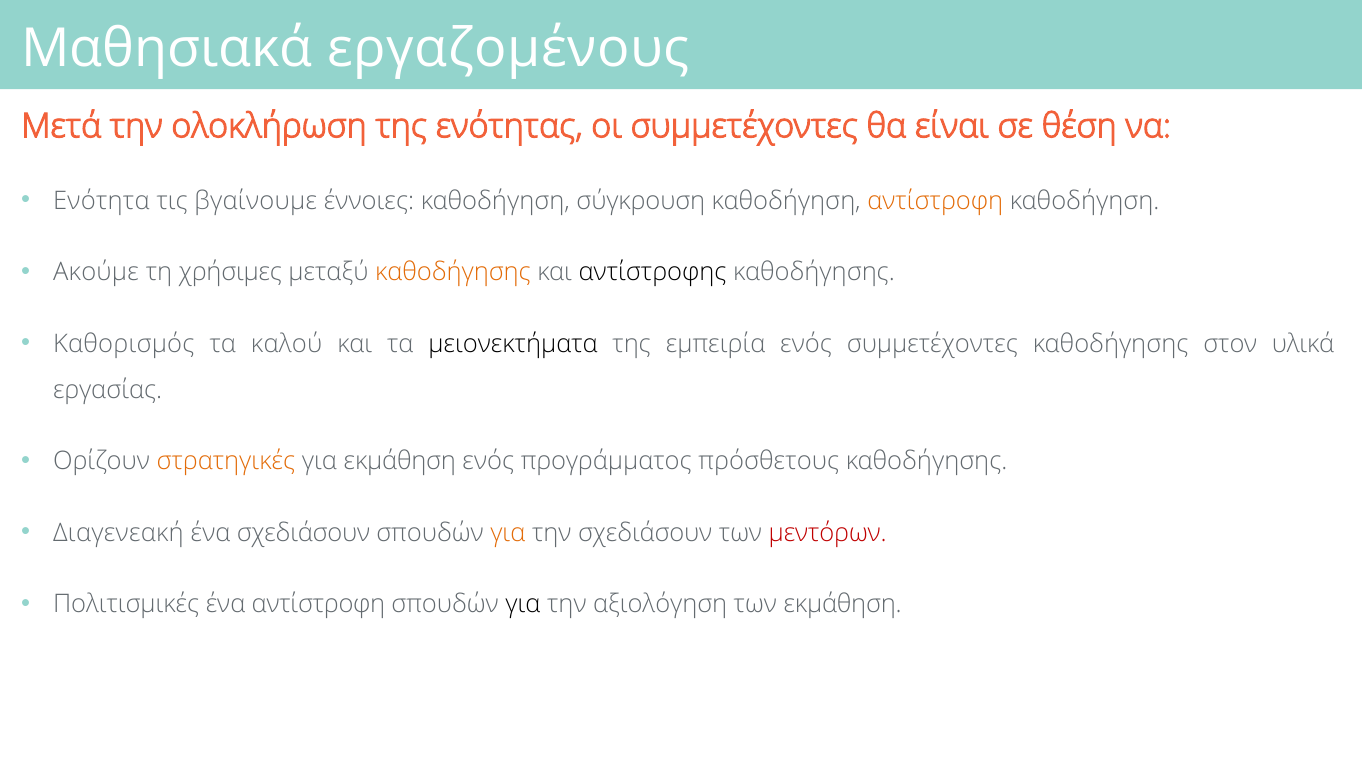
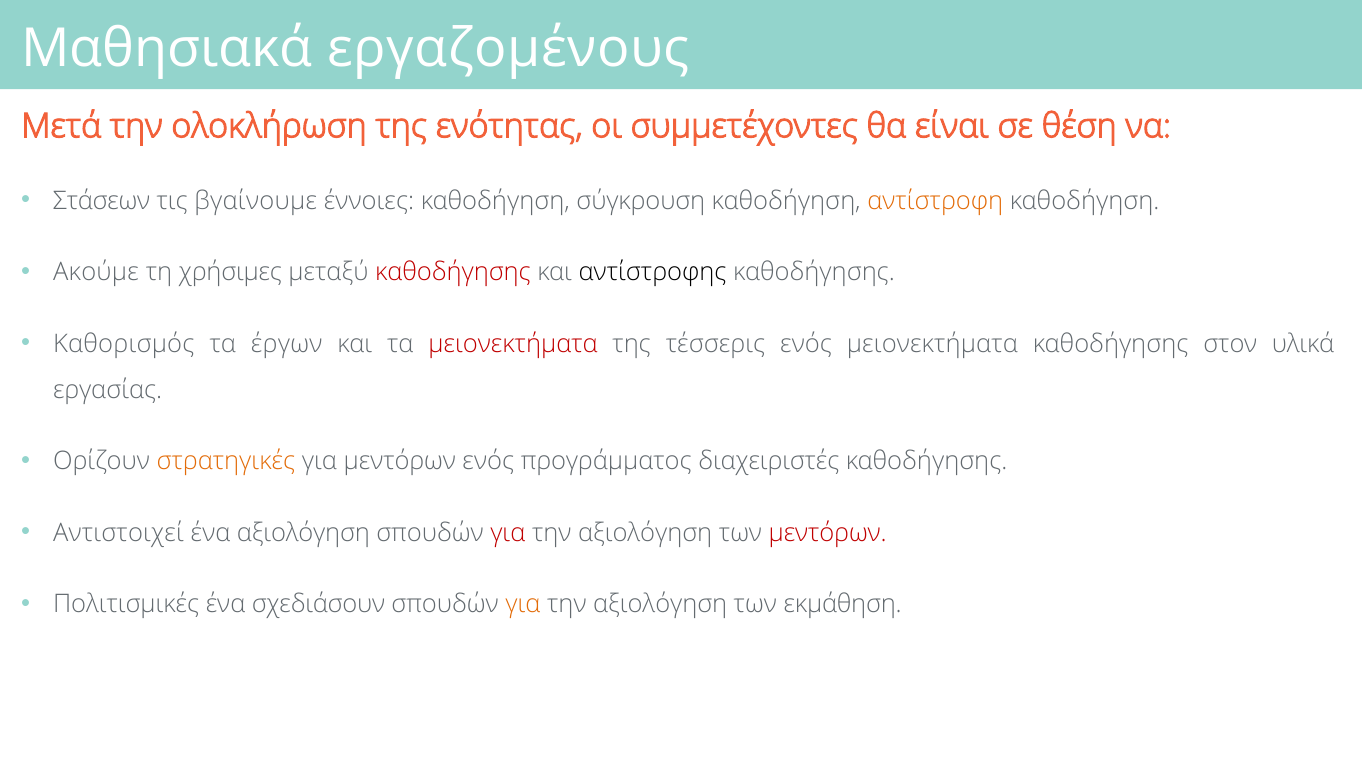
Ενότητα: Ενότητα -> Στάσεων
καθοδήγησης at (453, 272) colour: orange -> red
καλού: καλού -> έργων
μειονεκτήματα at (513, 344) colour: black -> red
εμπειρία: εμπειρία -> τέσσερις
ενός συμμετέχοντες: συμμετέχοντες -> μειονεκτήματα
για εκμάθηση: εκμάθηση -> μεντόρων
πρόσθετους: πρόσθετους -> διαχειριστές
Διαγενεακή: Διαγενεακή -> Αντιστοιχεί
ένα σχεδιάσουν: σχεδιάσουν -> αξιολόγηση
για at (508, 533) colour: orange -> red
σχεδιάσουν at (645, 533): σχεδιάσουν -> αξιολόγηση
ένα αντίστροφη: αντίστροφη -> σχεδιάσουν
για at (523, 604) colour: black -> orange
